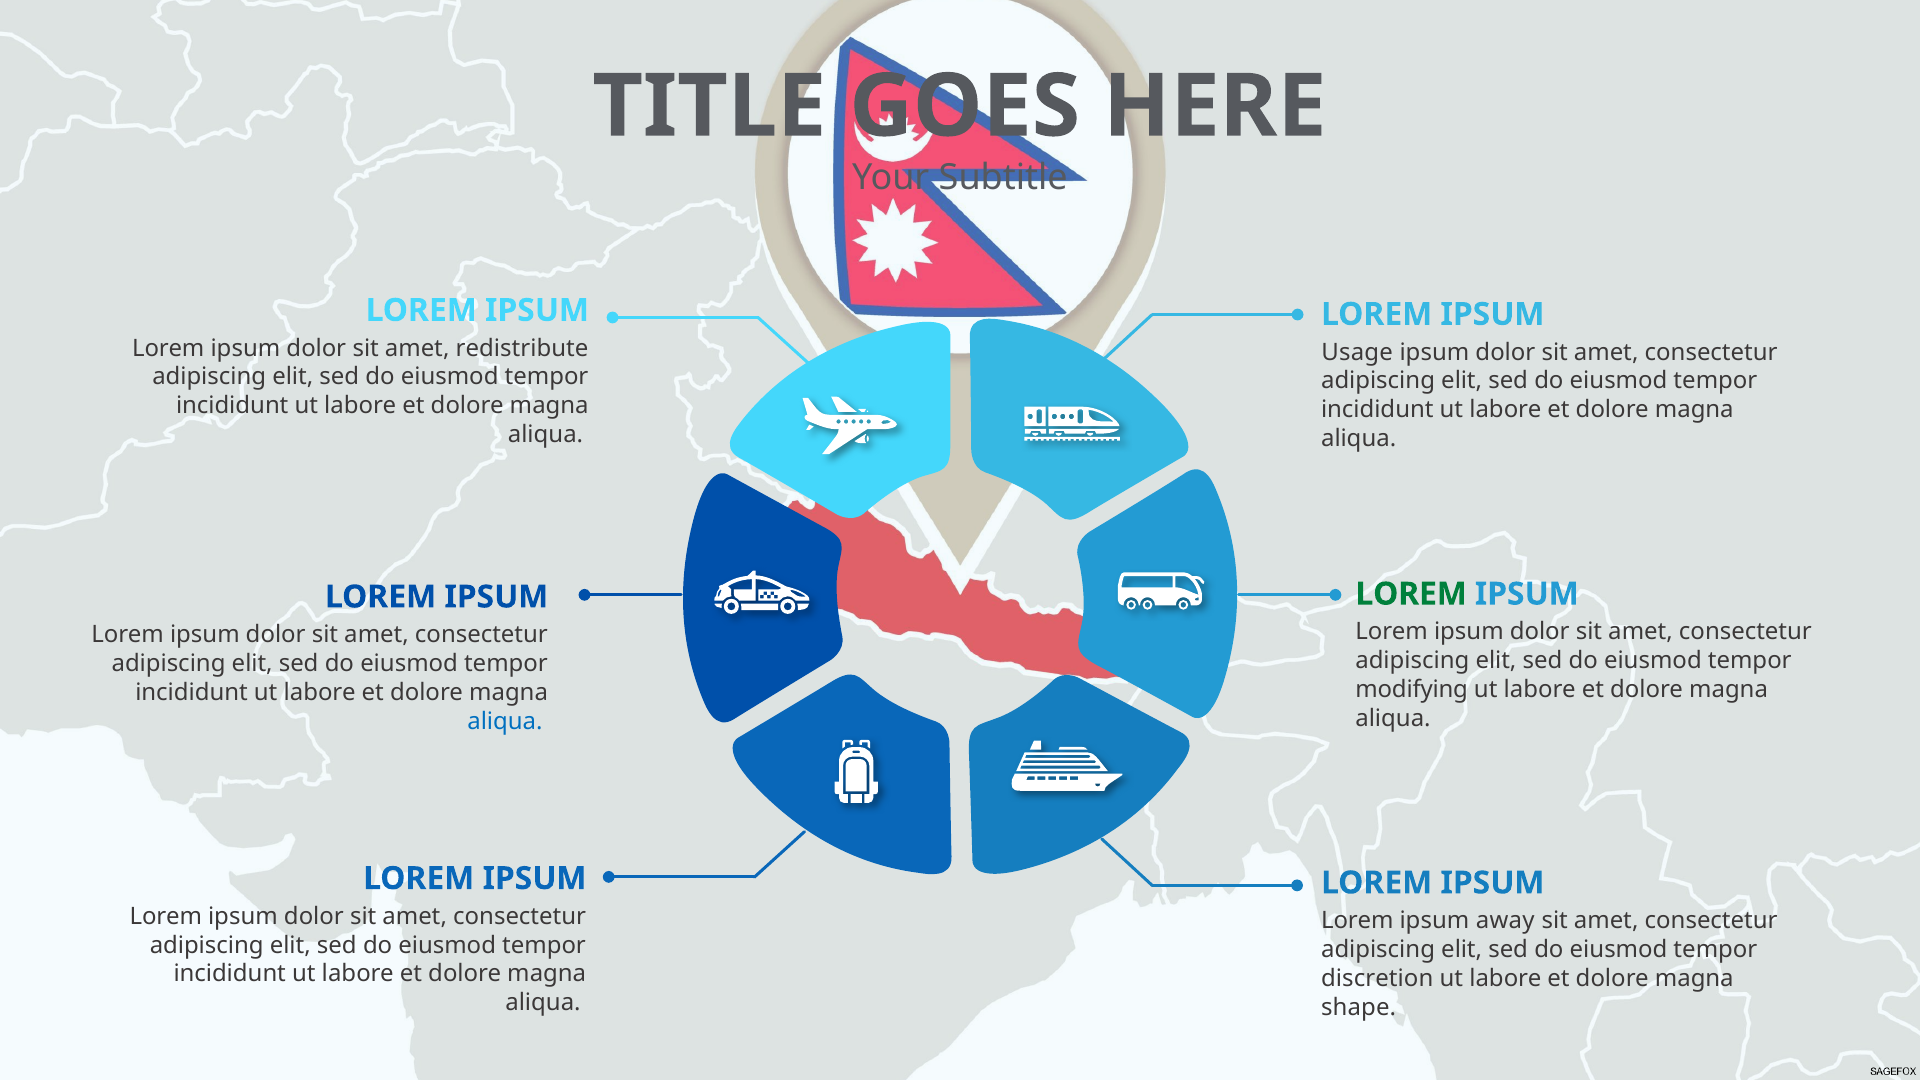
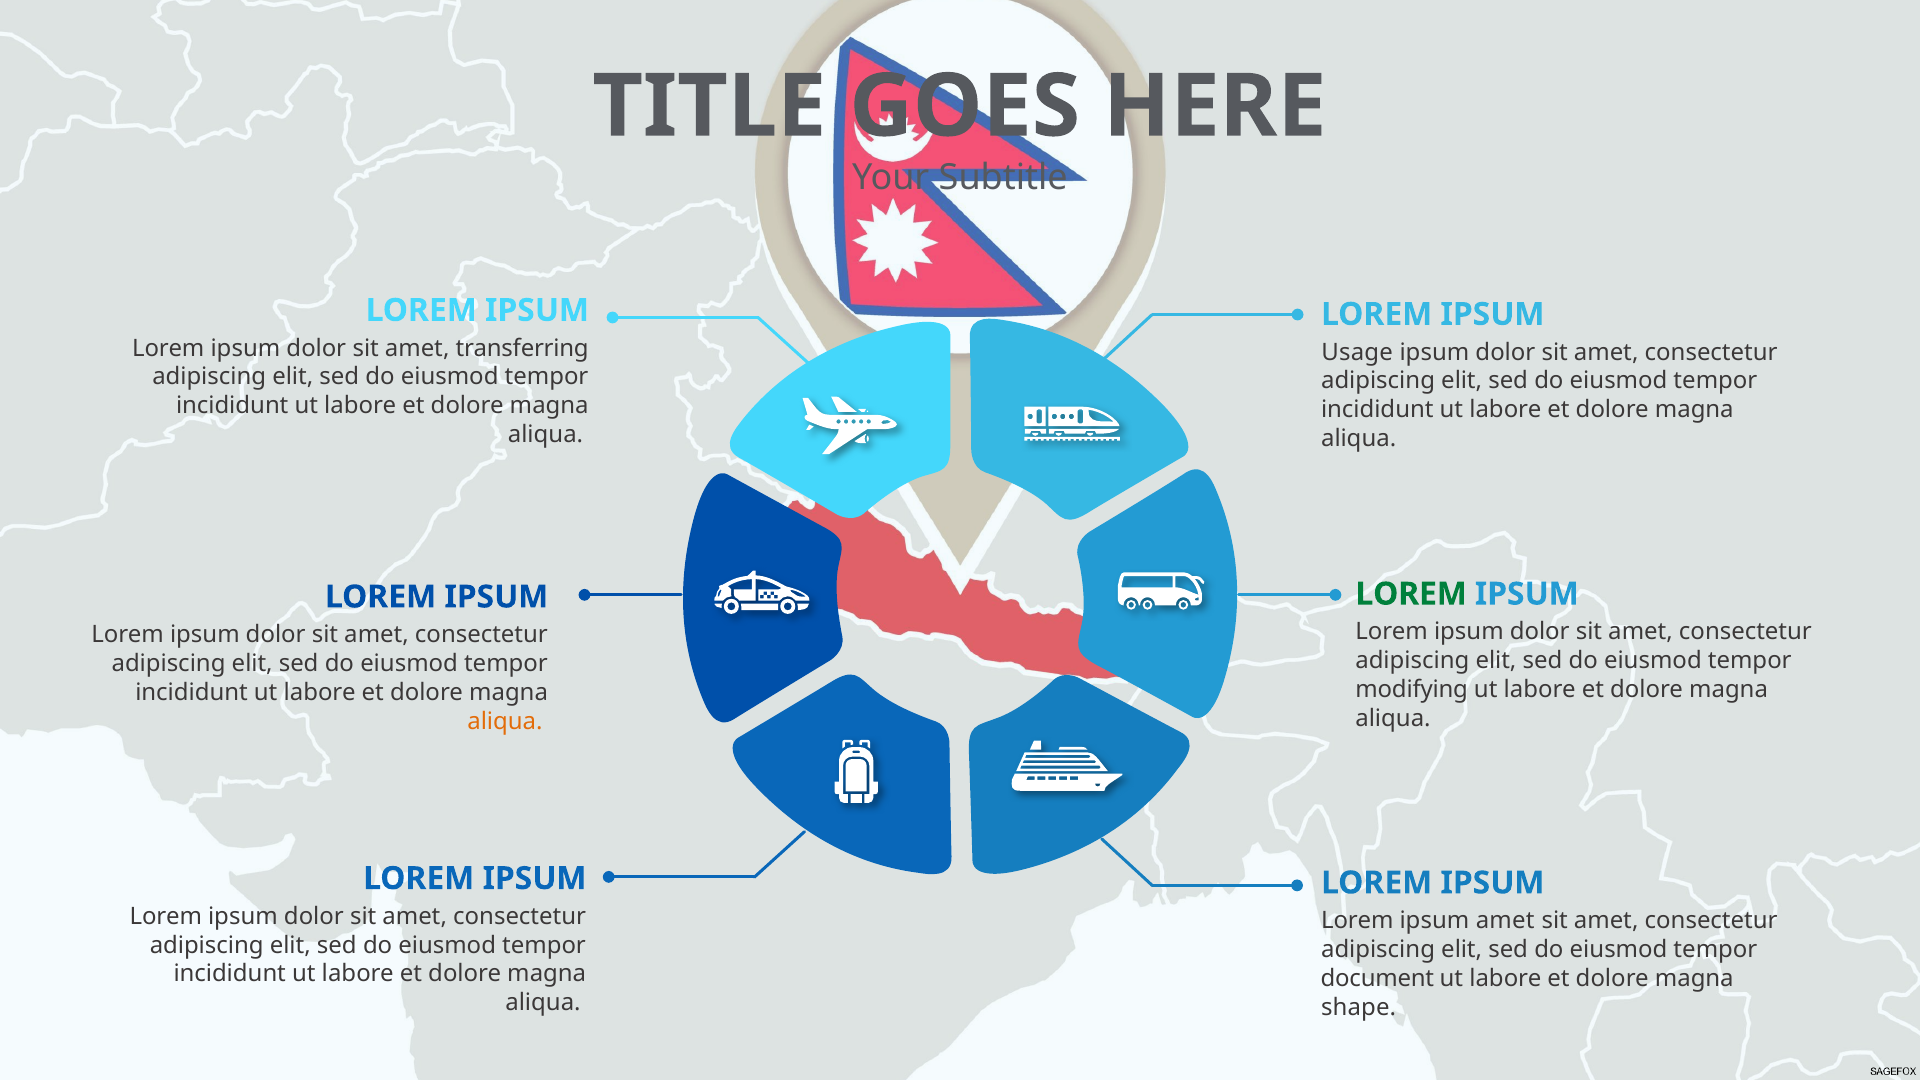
redistribute: redistribute -> transferring
aliqua at (505, 721) colour: blue -> orange
ipsum away: away -> amet
discretion: discretion -> document
